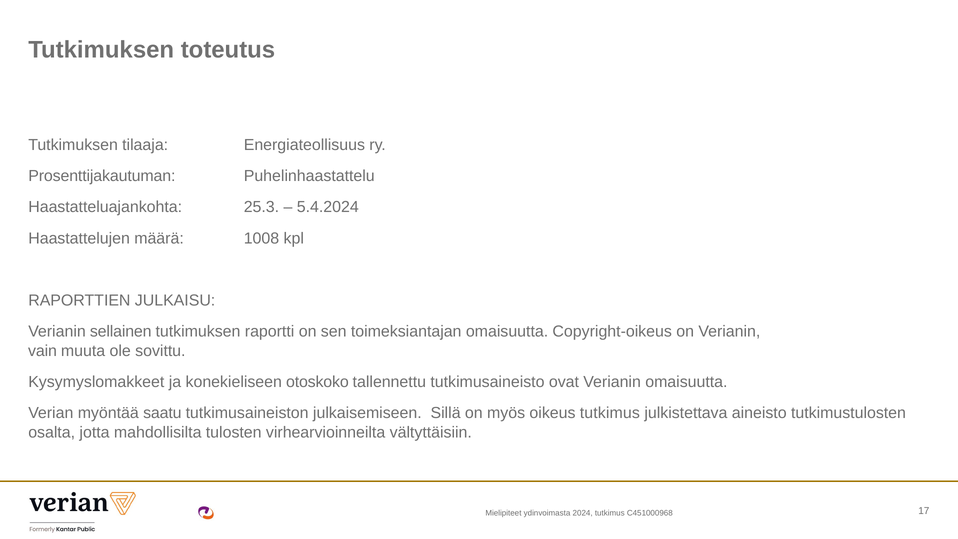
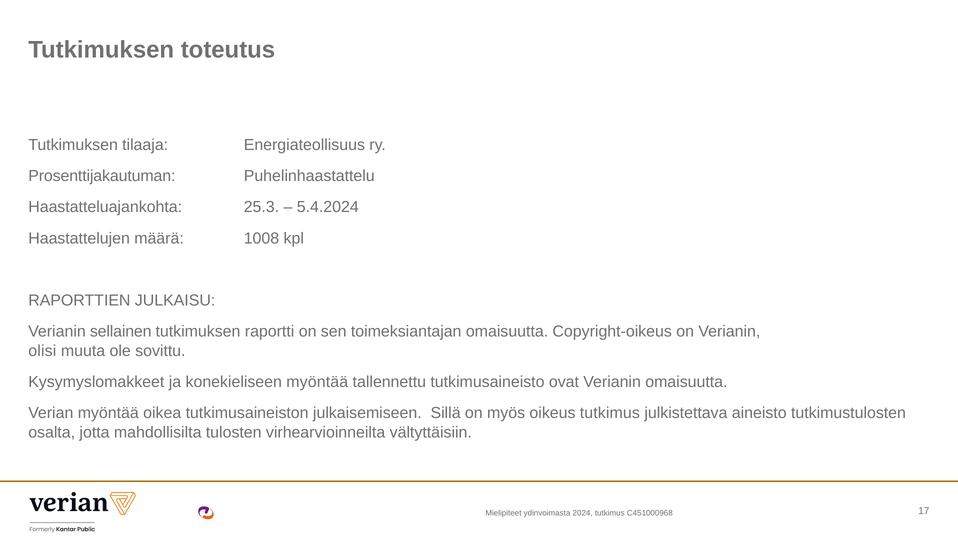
vain: vain -> olisi
konekieliseen otoskoko: otoskoko -> myöntää
saatu: saatu -> oikea
